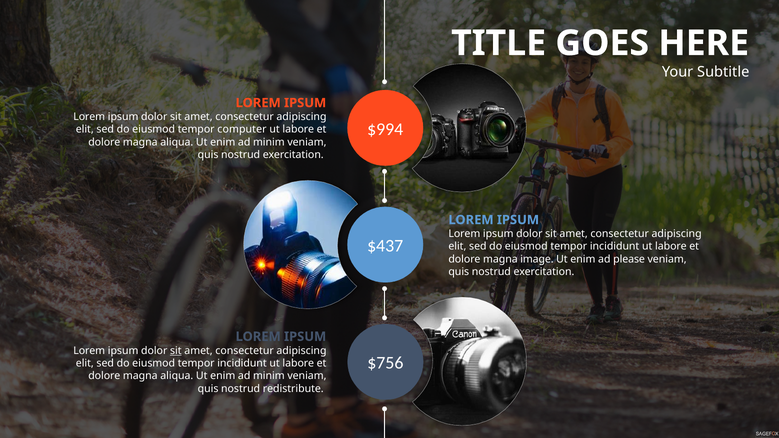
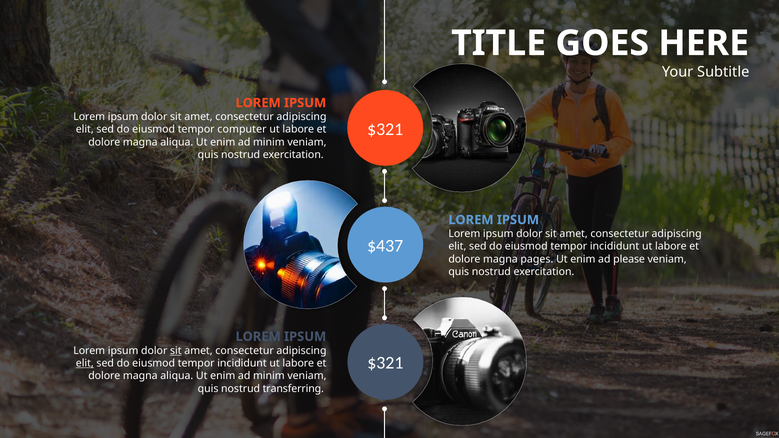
$994 at (385, 129): $994 -> $321
image: image -> pages
$756 at (385, 363): $756 -> $321
elit at (85, 363) underline: none -> present
redistribute: redistribute -> transferring
